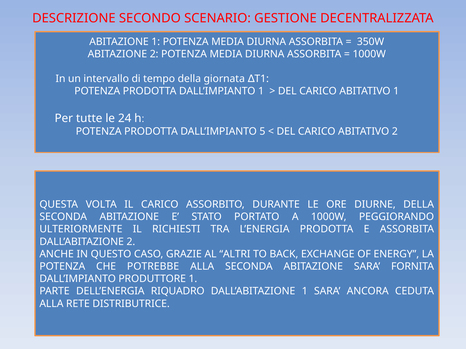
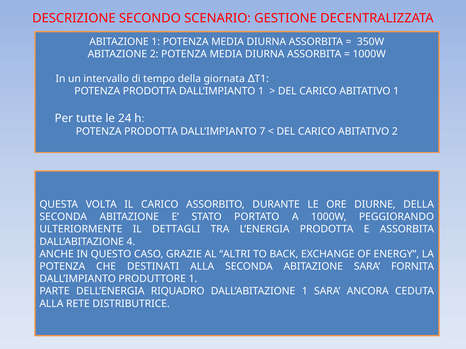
5: 5 -> 7
RICHIESTI: RICHIESTI -> DETTAGLI
DALL’ABITAZIONE 2: 2 -> 4
POTREBBE: POTREBBE -> DESTINATI
